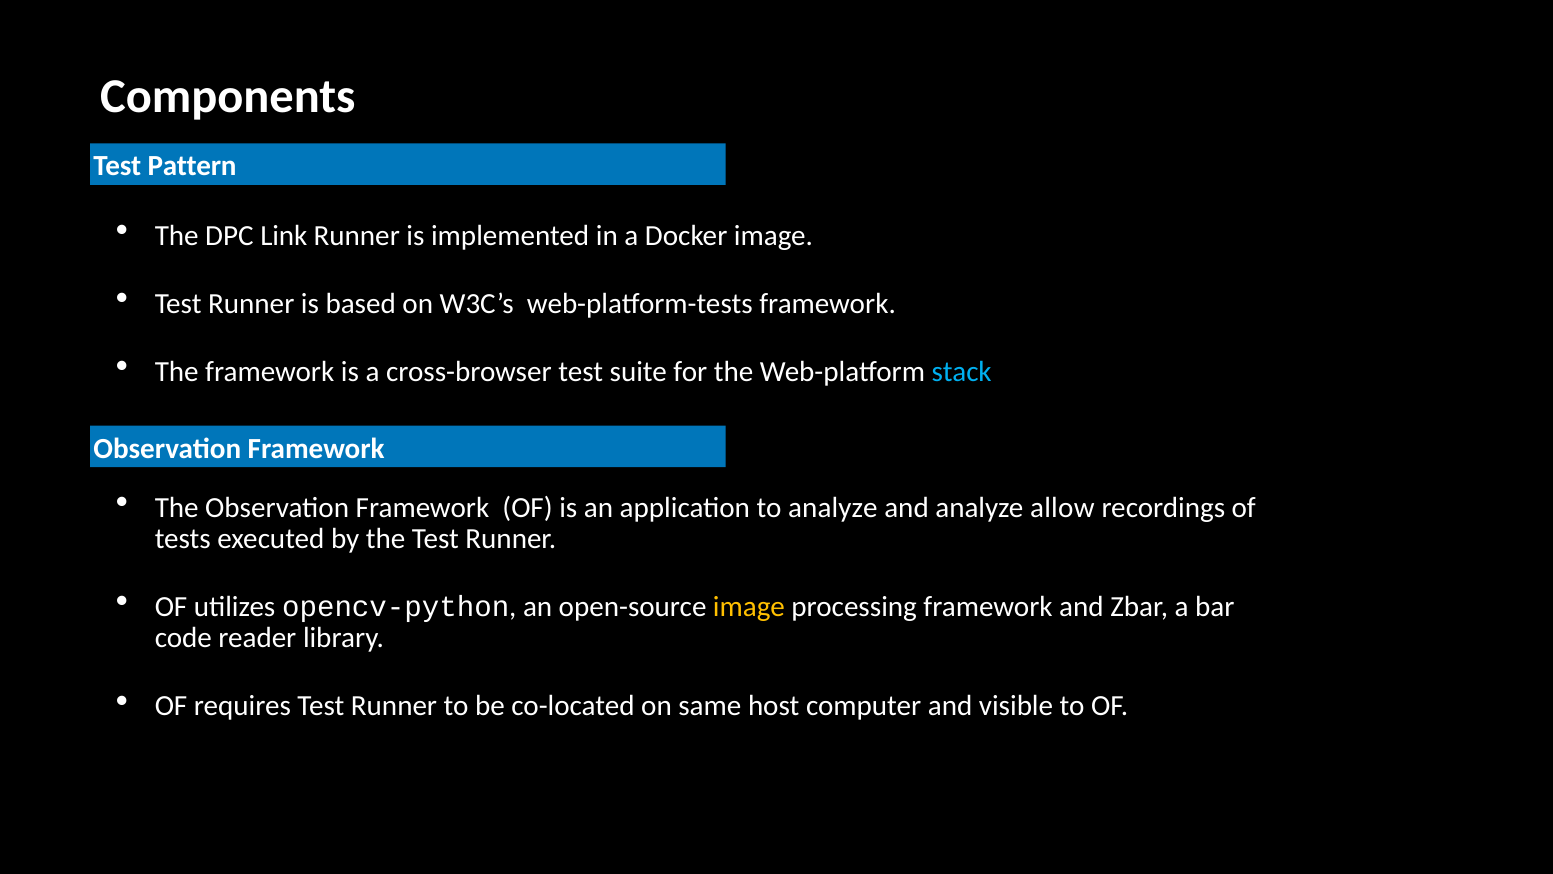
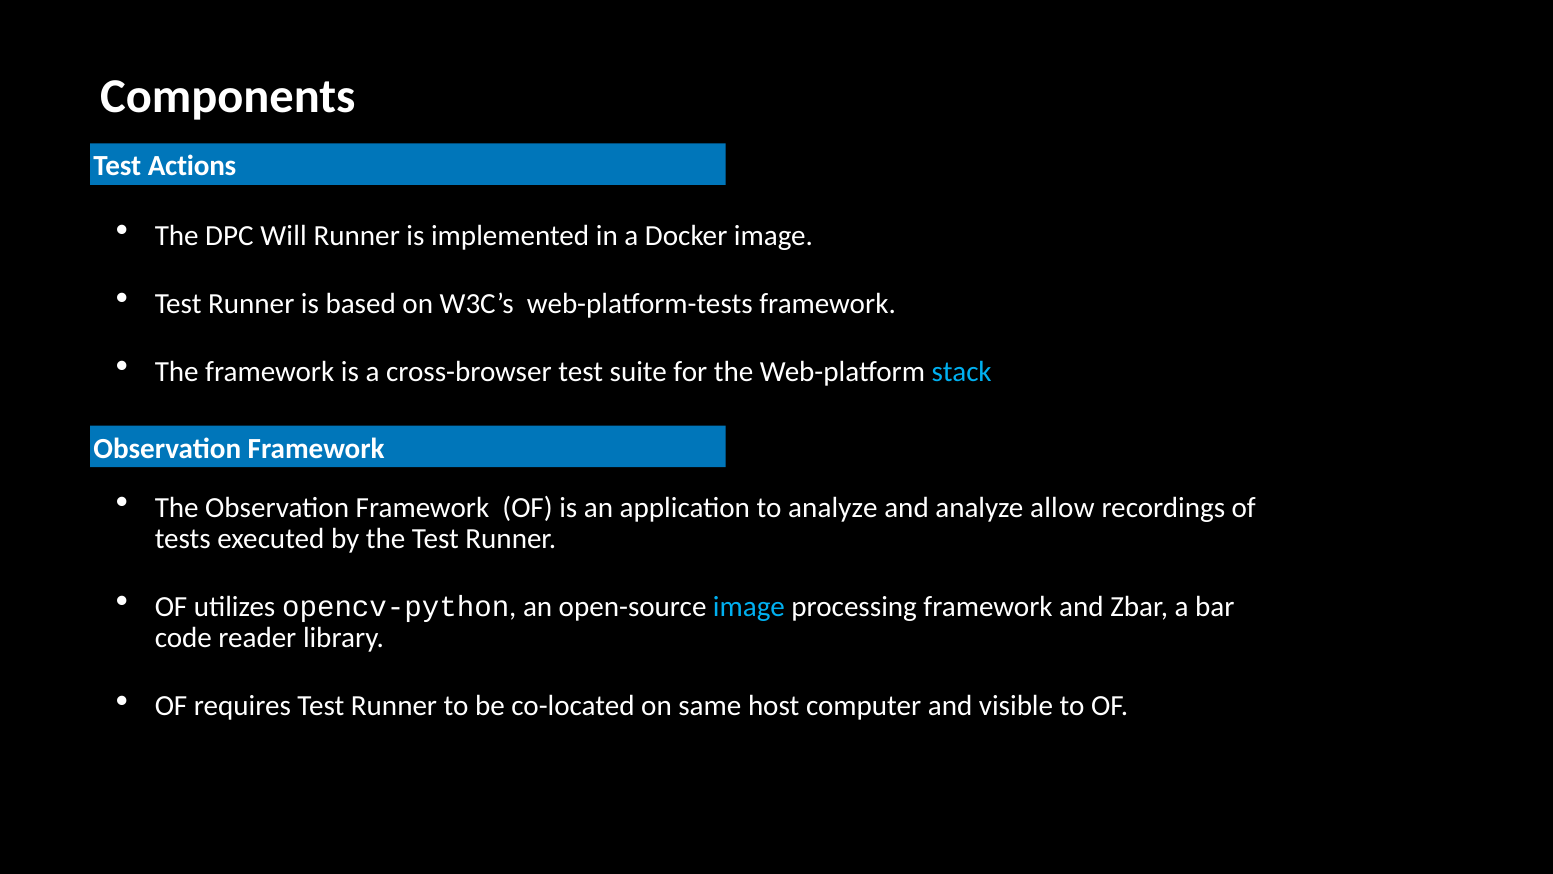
Pattern: Pattern -> Actions
Link: Link -> Will
image at (749, 607) colour: yellow -> light blue
